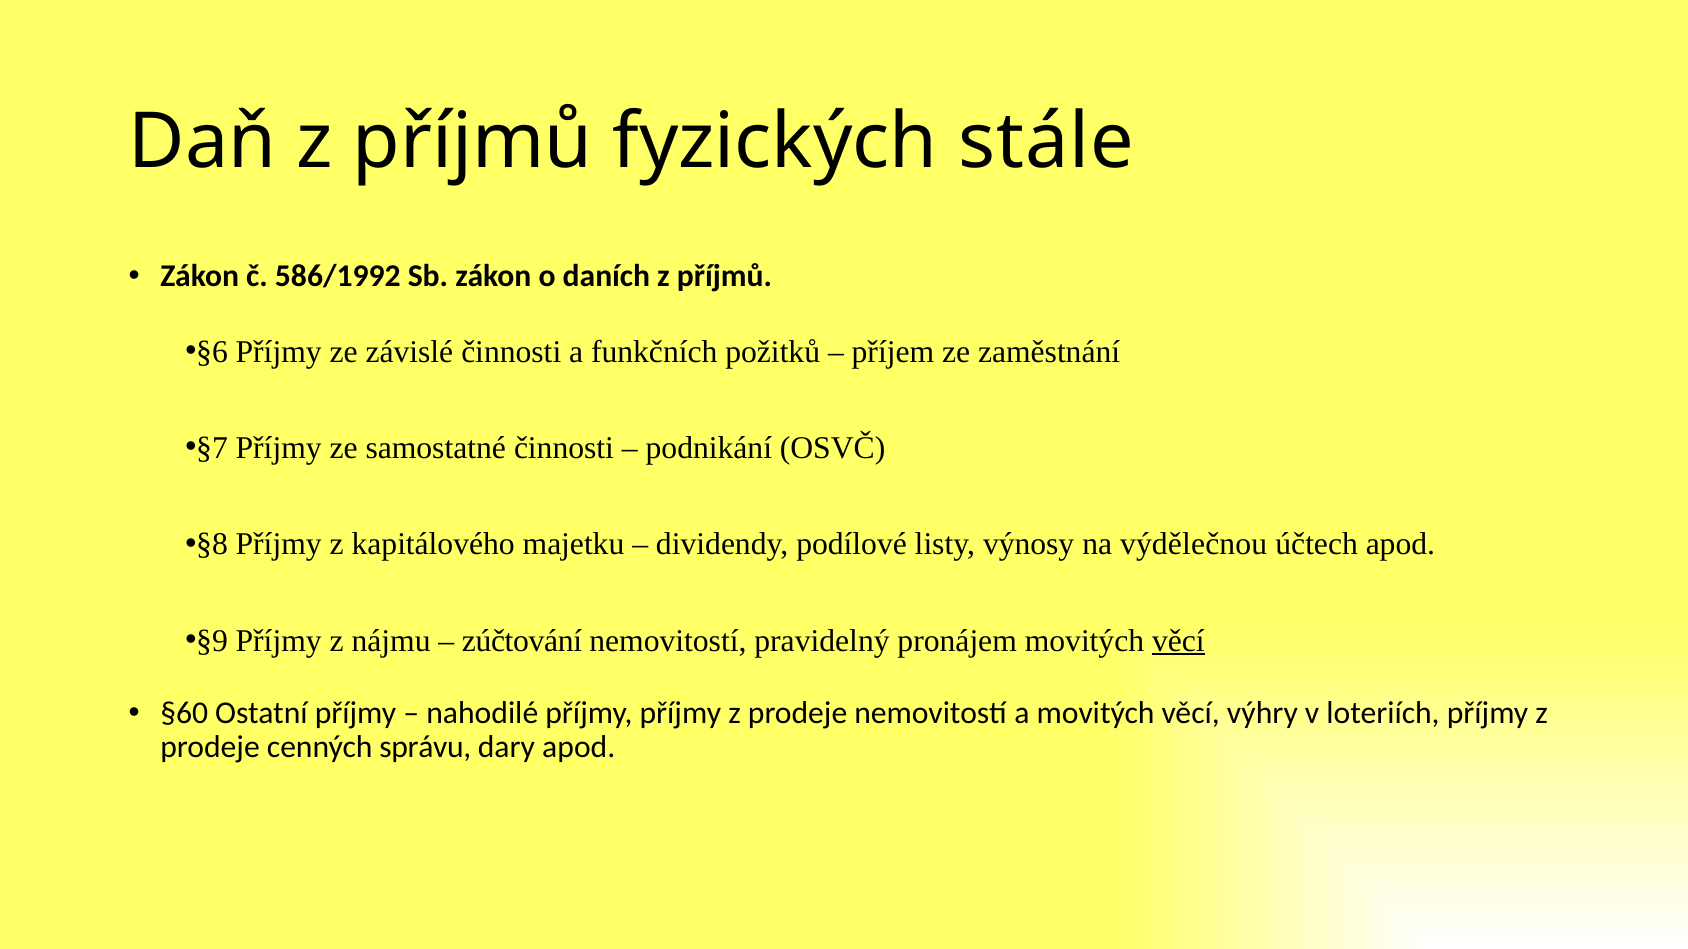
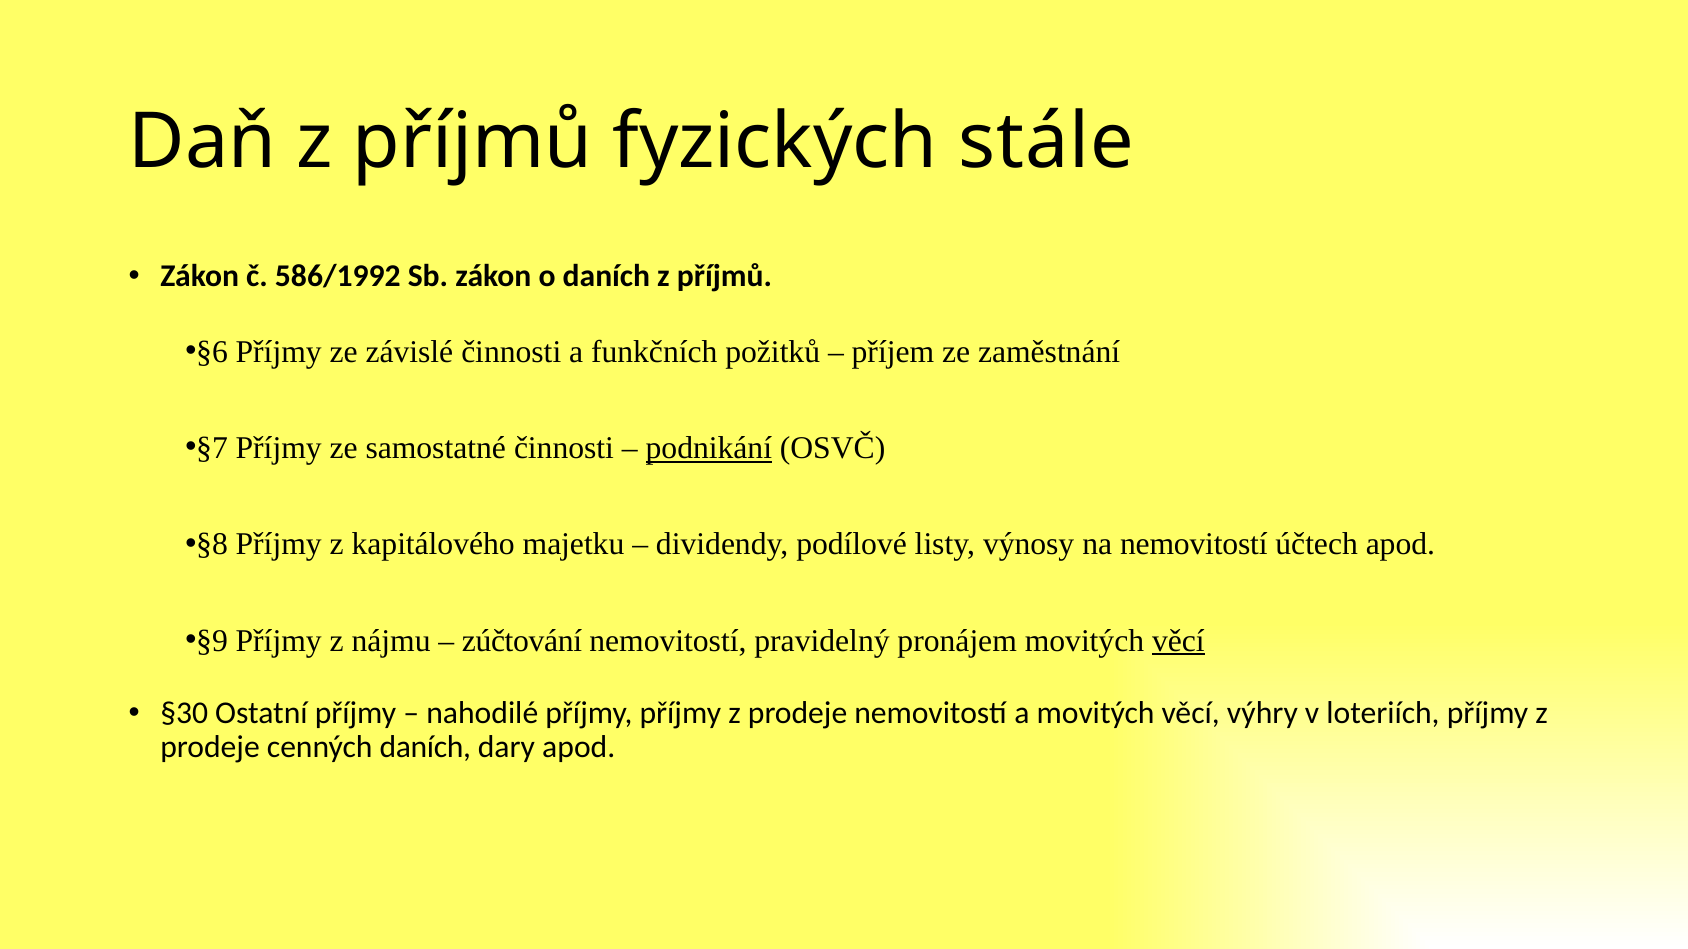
podnikání underline: none -> present
na výdělečnou: výdělečnou -> nemovitostí
§60: §60 -> §30
cenných správu: správu -> daních
